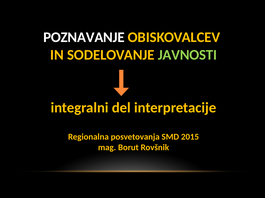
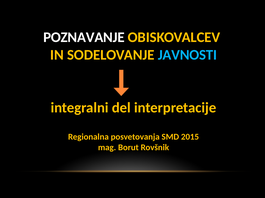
JAVNOSTI colour: light green -> light blue
